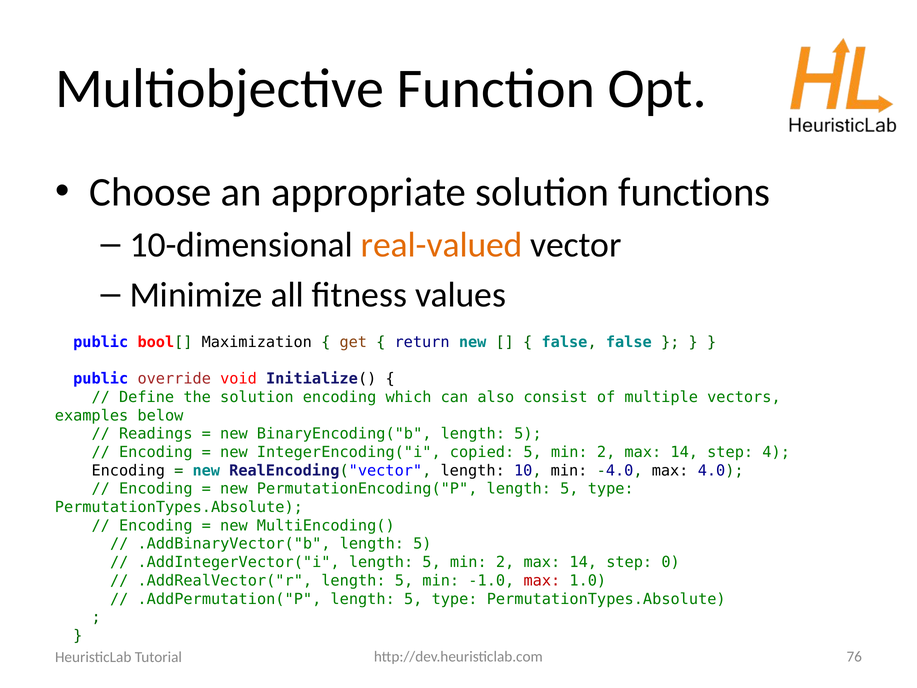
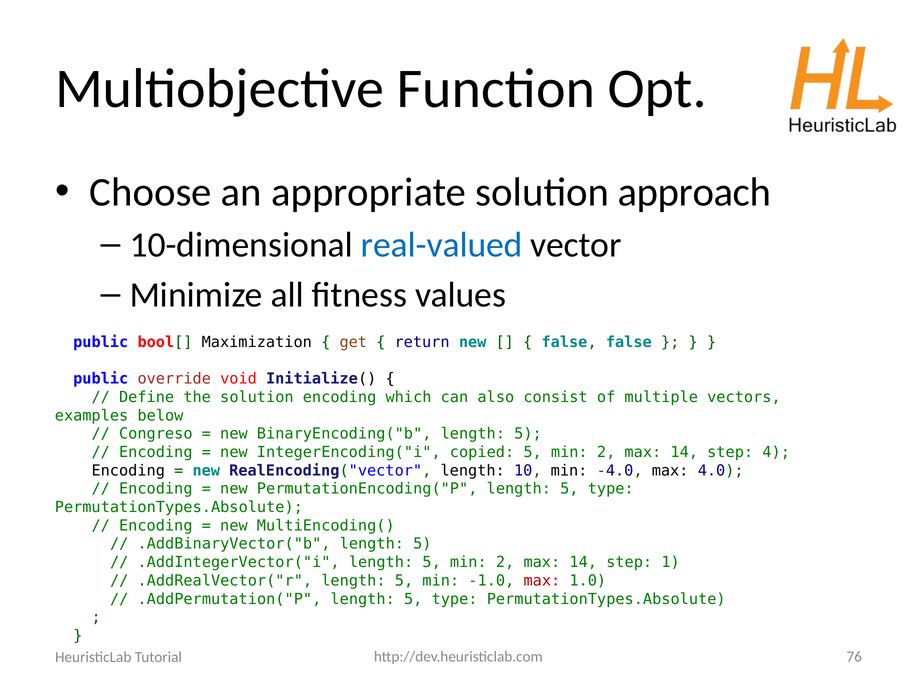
functions: functions -> approach
real-valued colour: orange -> blue
Readings: Readings -> Congreso
0: 0 -> 1
